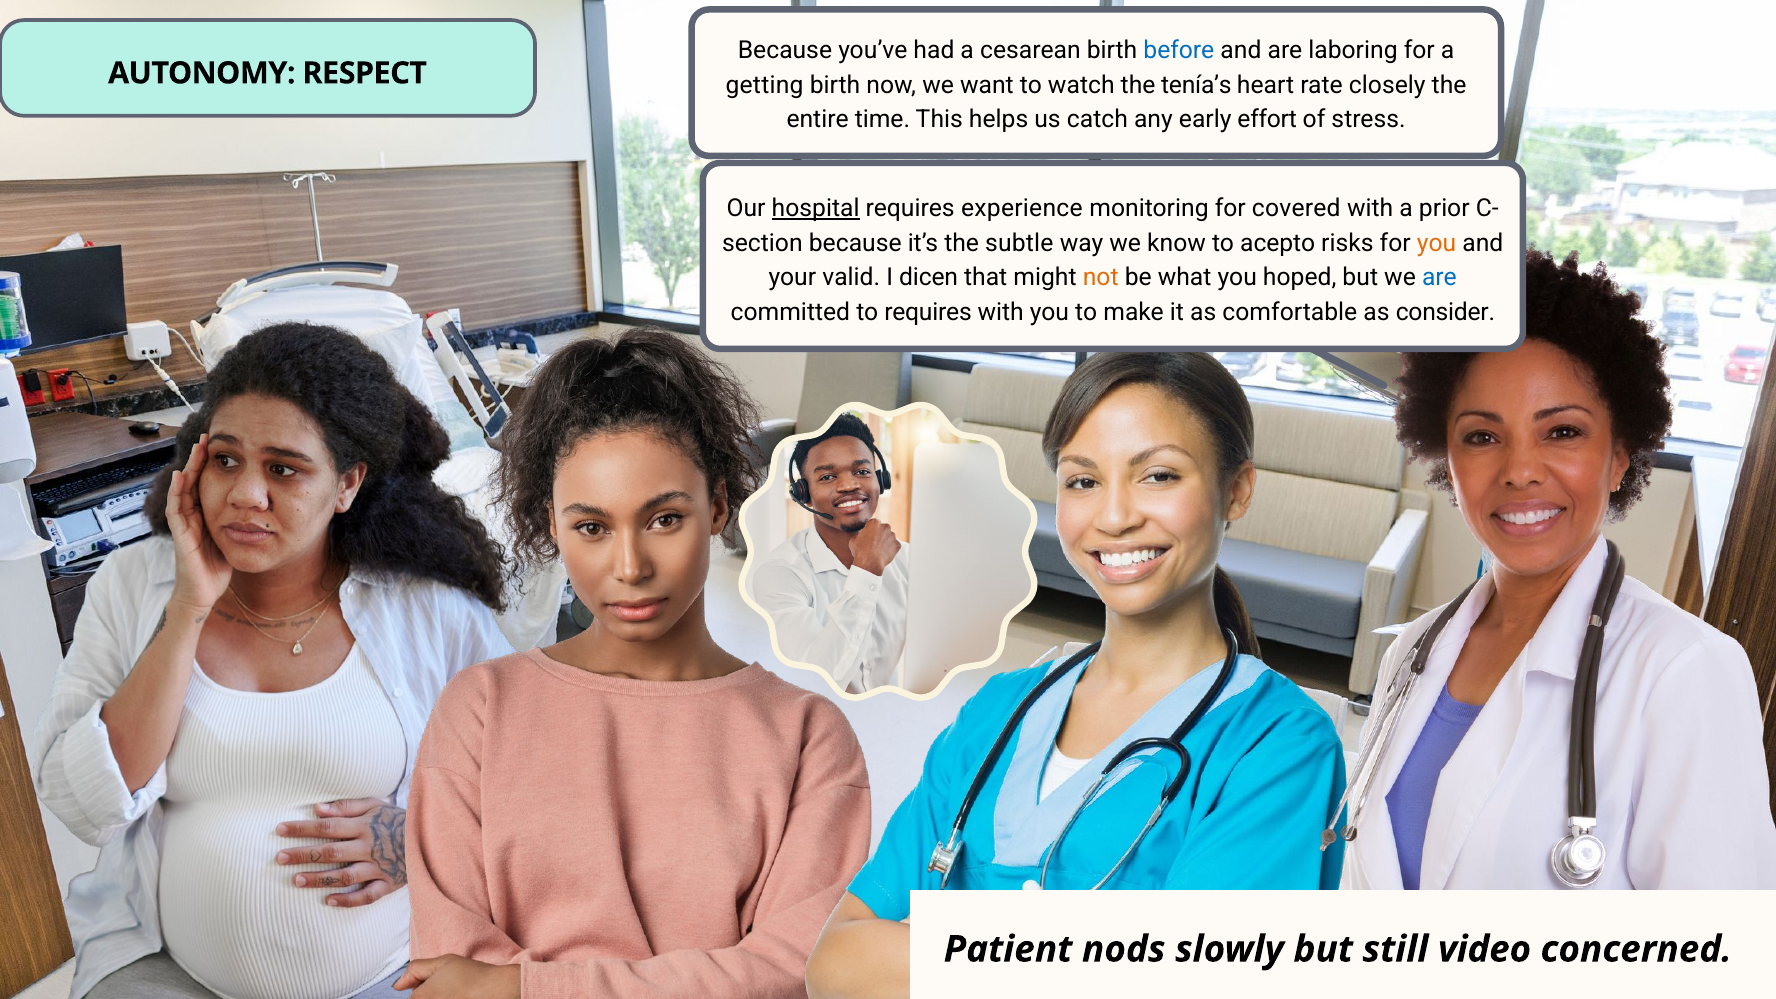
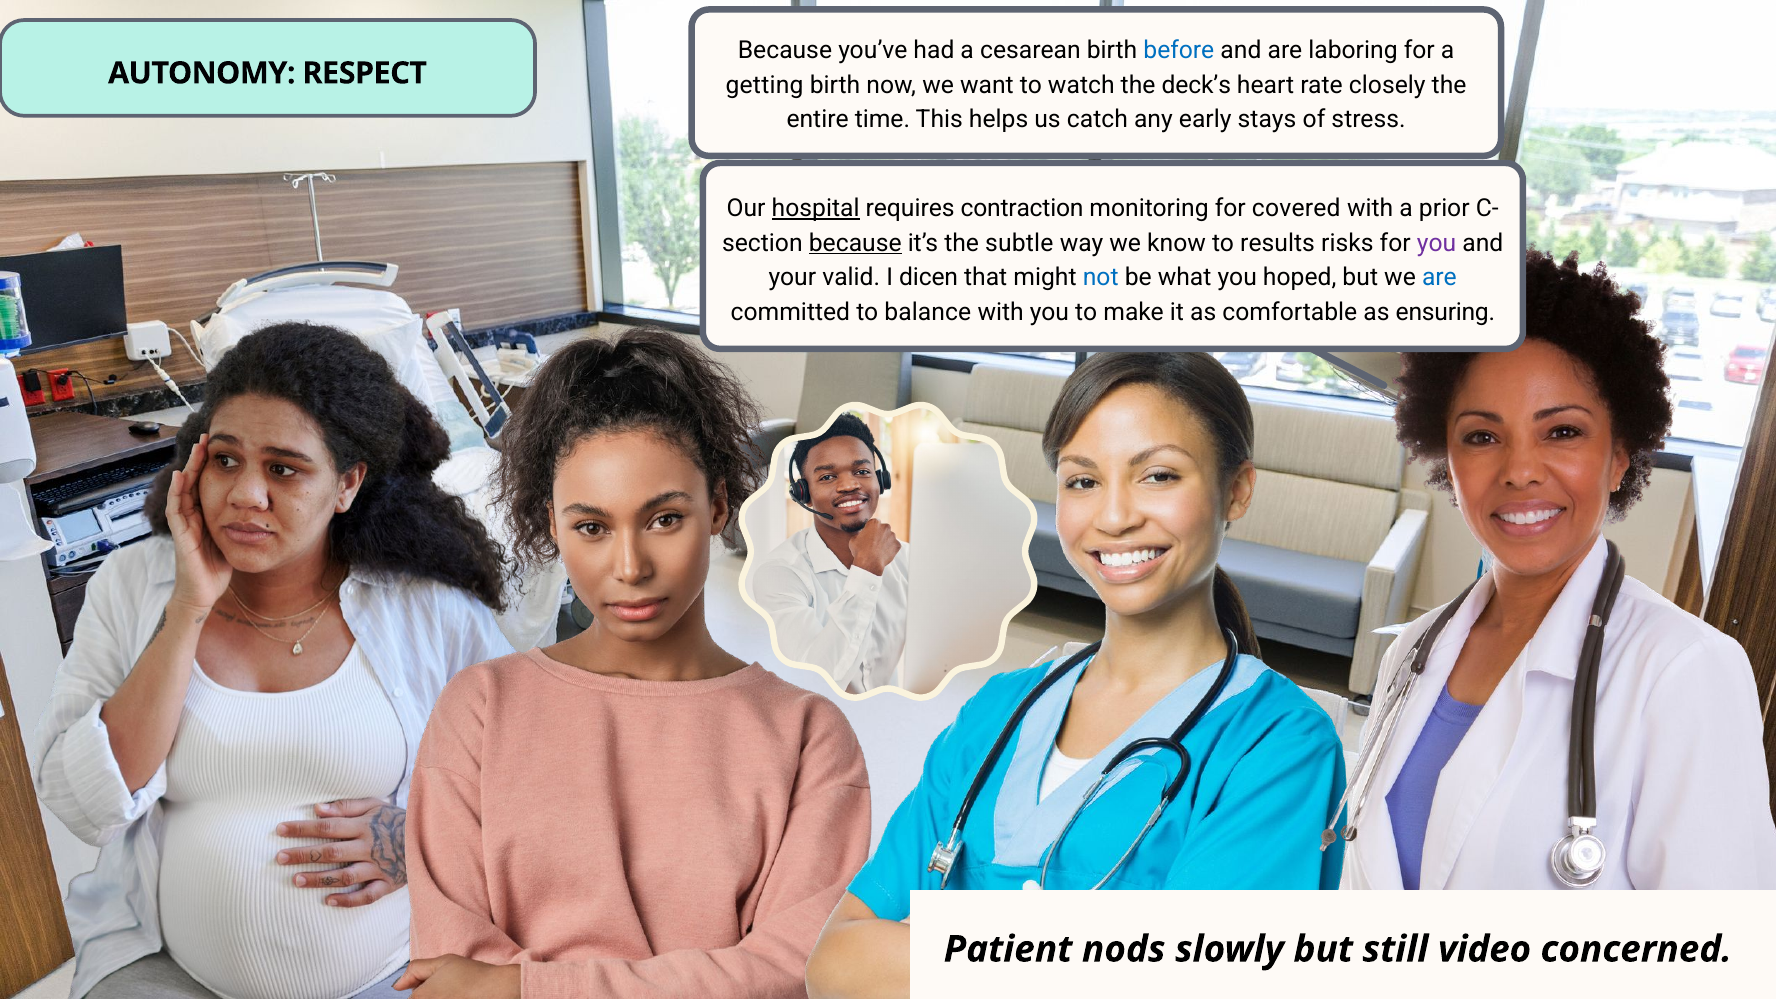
tenía’s: tenía’s -> deck’s
effort: effort -> stays
experience: experience -> contraction
because at (855, 243) underline: none -> present
acepto: acepto -> results
you at (1437, 243) colour: orange -> purple
not colour: orange -> blue
to requires: requires -> balance
consider: consider -> ensuring
